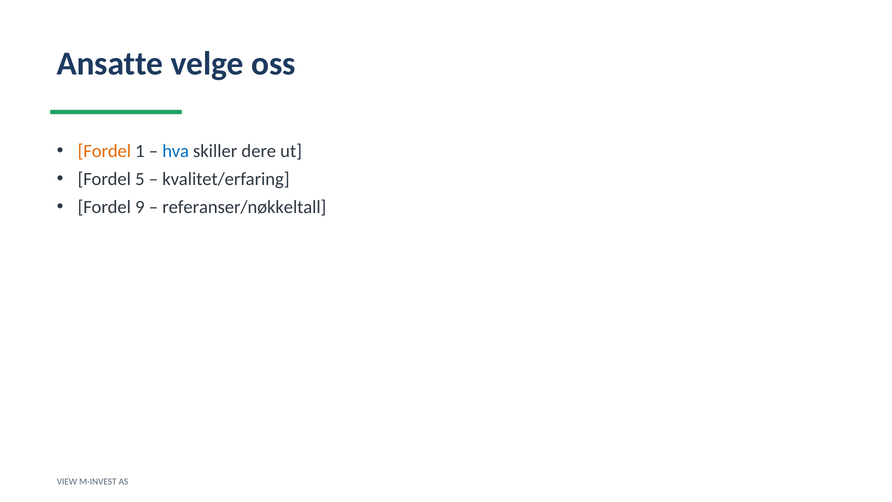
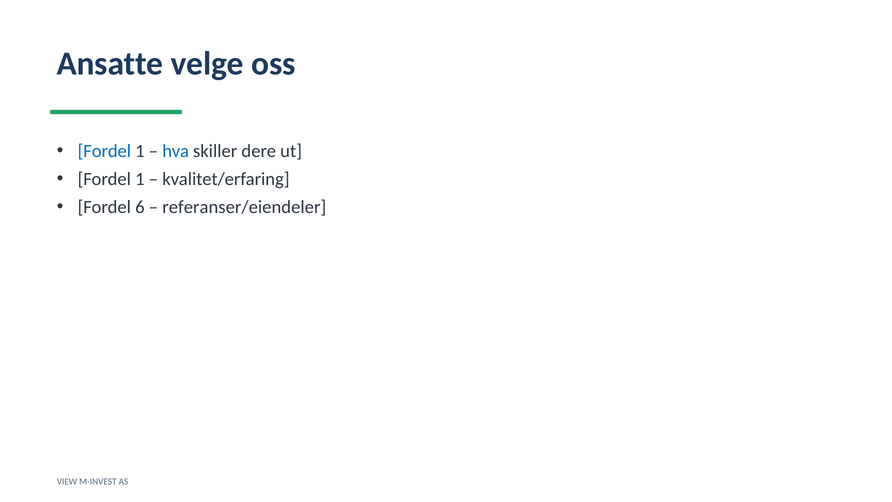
Fordel at (104, 151) colour: orange -> blue
5 at (140, 179): 5 -> 1
9: 9 -> 6
referanser/nøkkeltall: referanser/nøkkeltall -> referanser/eiendeler
